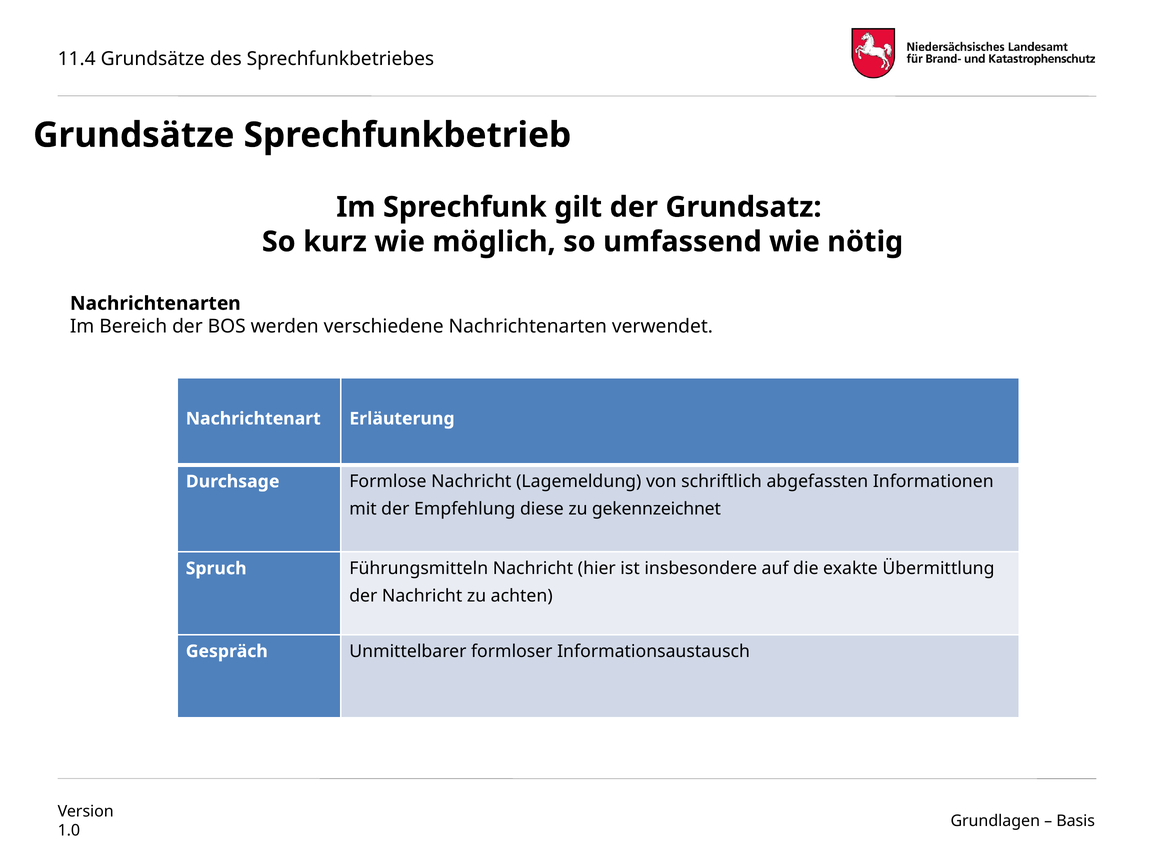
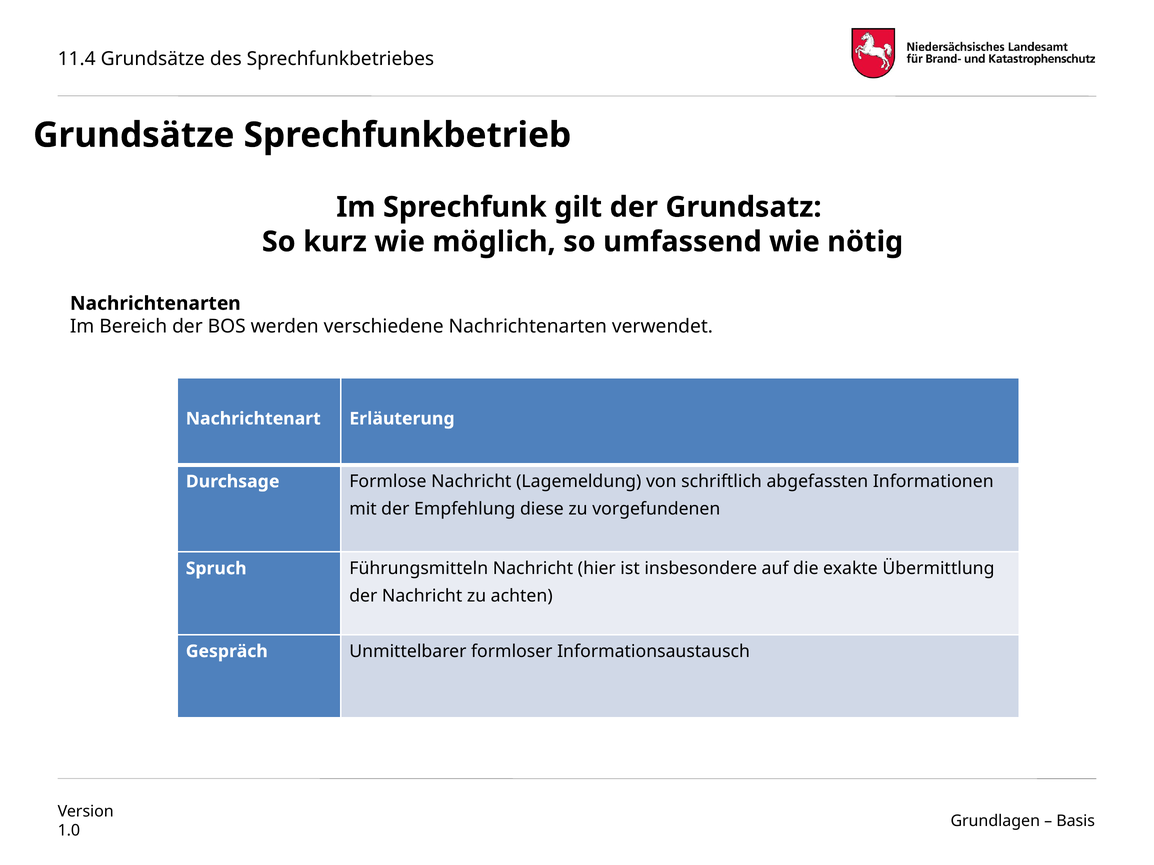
gekennzeichnet: gekennzeichnet -> vorgefundenen
